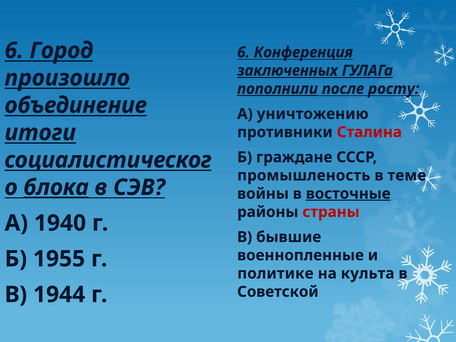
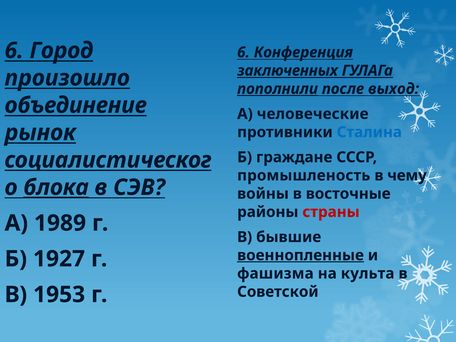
росту: росту -> выход
уничтожению: уничтожению -> человеческие
итоги: итоги -> рынок
Сталина colour: red -> blue
теме: теме -> чему
восточные underline: present -> none
1940: 1940 -> 1989
военнопленные underline: none -> present
1955: 1955 -> 1927
политике: политике -> фашизма
1944: 1944 -> 1953
